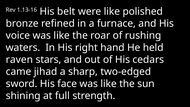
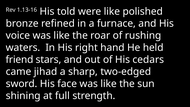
belt: belt -> told
raven: raven -> friend
